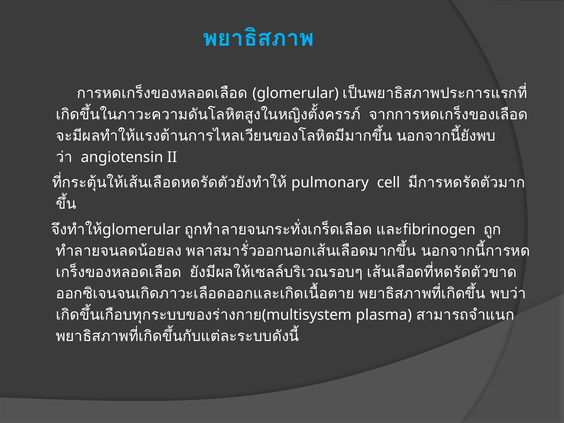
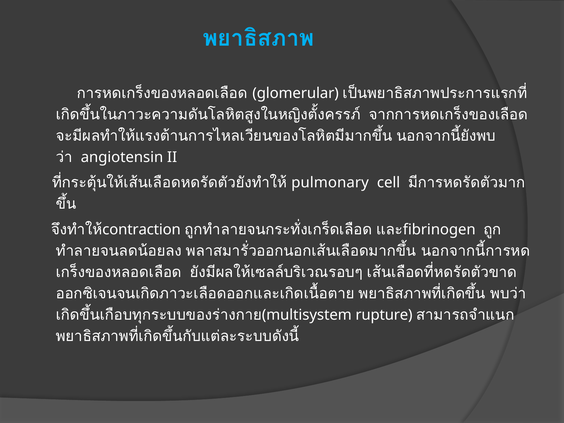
glomerular at (141, 230): glomerular -> contraction
plasma: plasma -> rupture
